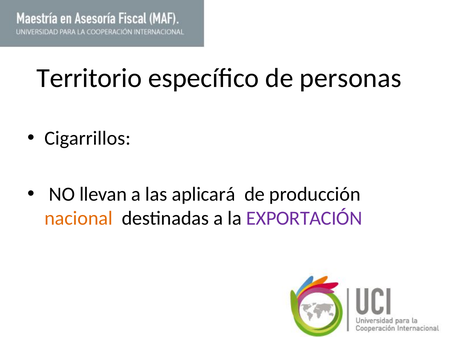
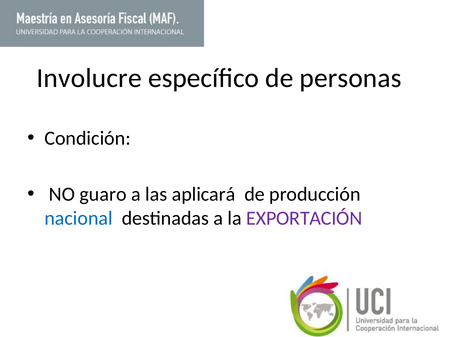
Territorio: Territorio -> Involucre
Cigarrillos: Cigarrillos -> Condición
llevan: llevan -> guaro
nacional colour: orange -> blue
